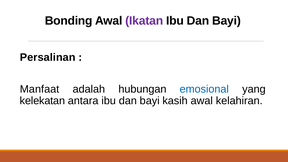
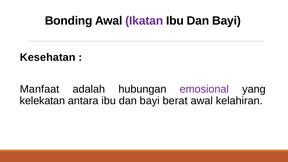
Persalinan: Persalinan -> Kesehatan
emosional colour: blue -> purple
kasih: kasih -> berat
